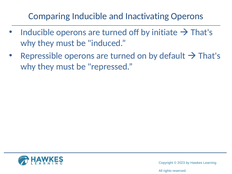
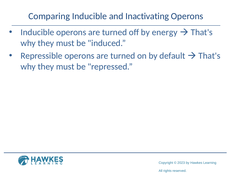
initiate: initiate -> energy
